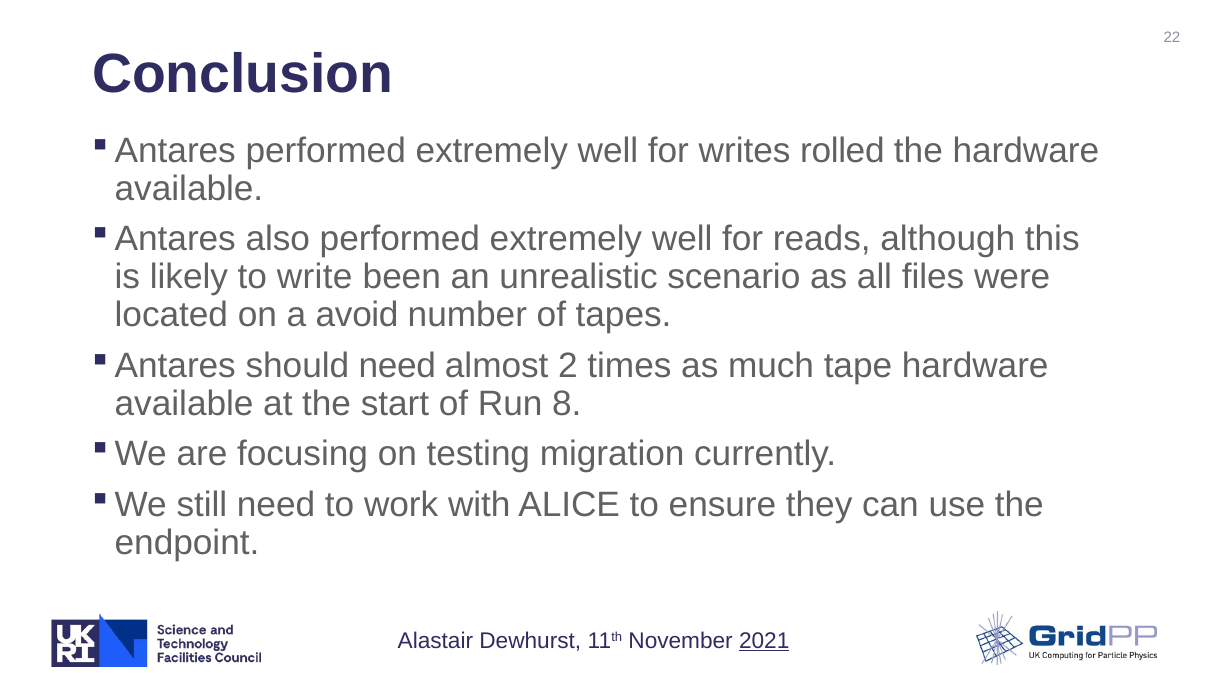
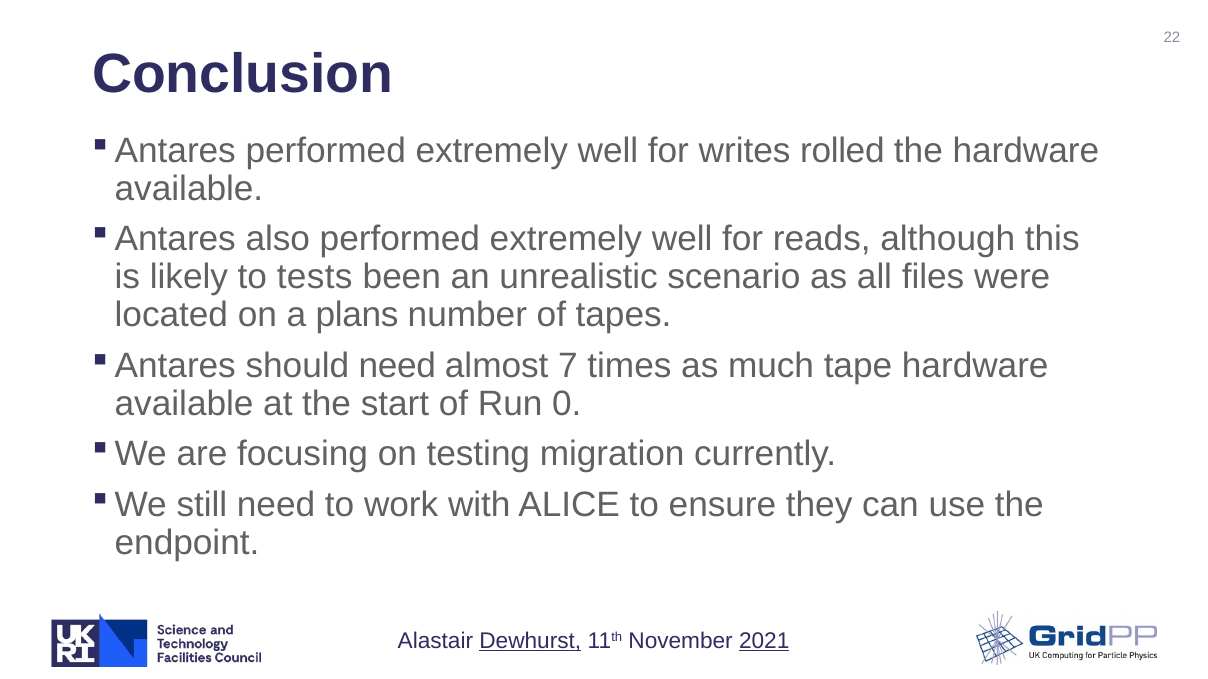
write: write -> tests
avoid: avoid -> plans
2: 2 -> 7
8: 8 -> 0
Dewhurst underline: none -> present
